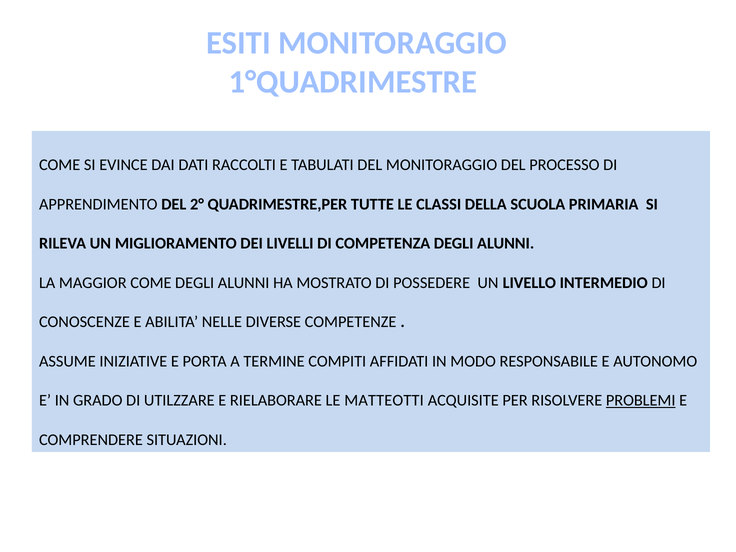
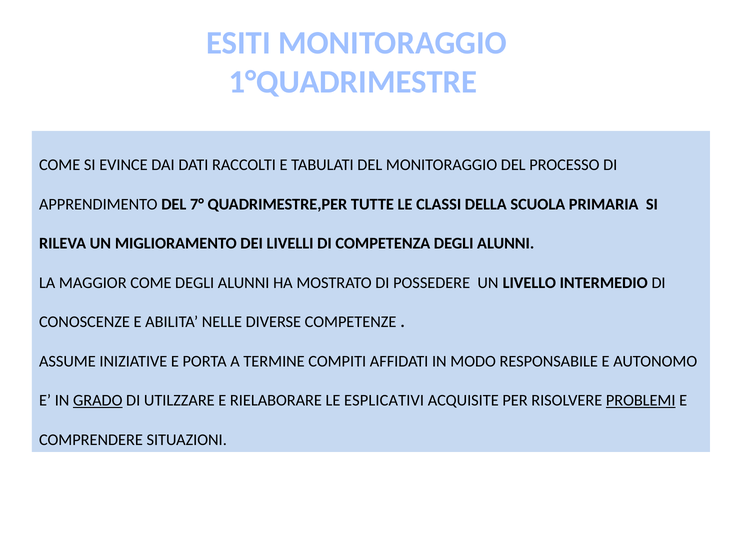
2°: 2° -> 7°
GRADO underline: none -> present
MATTEOTTI: MATTEOTTI -> ESPLICATIVI
